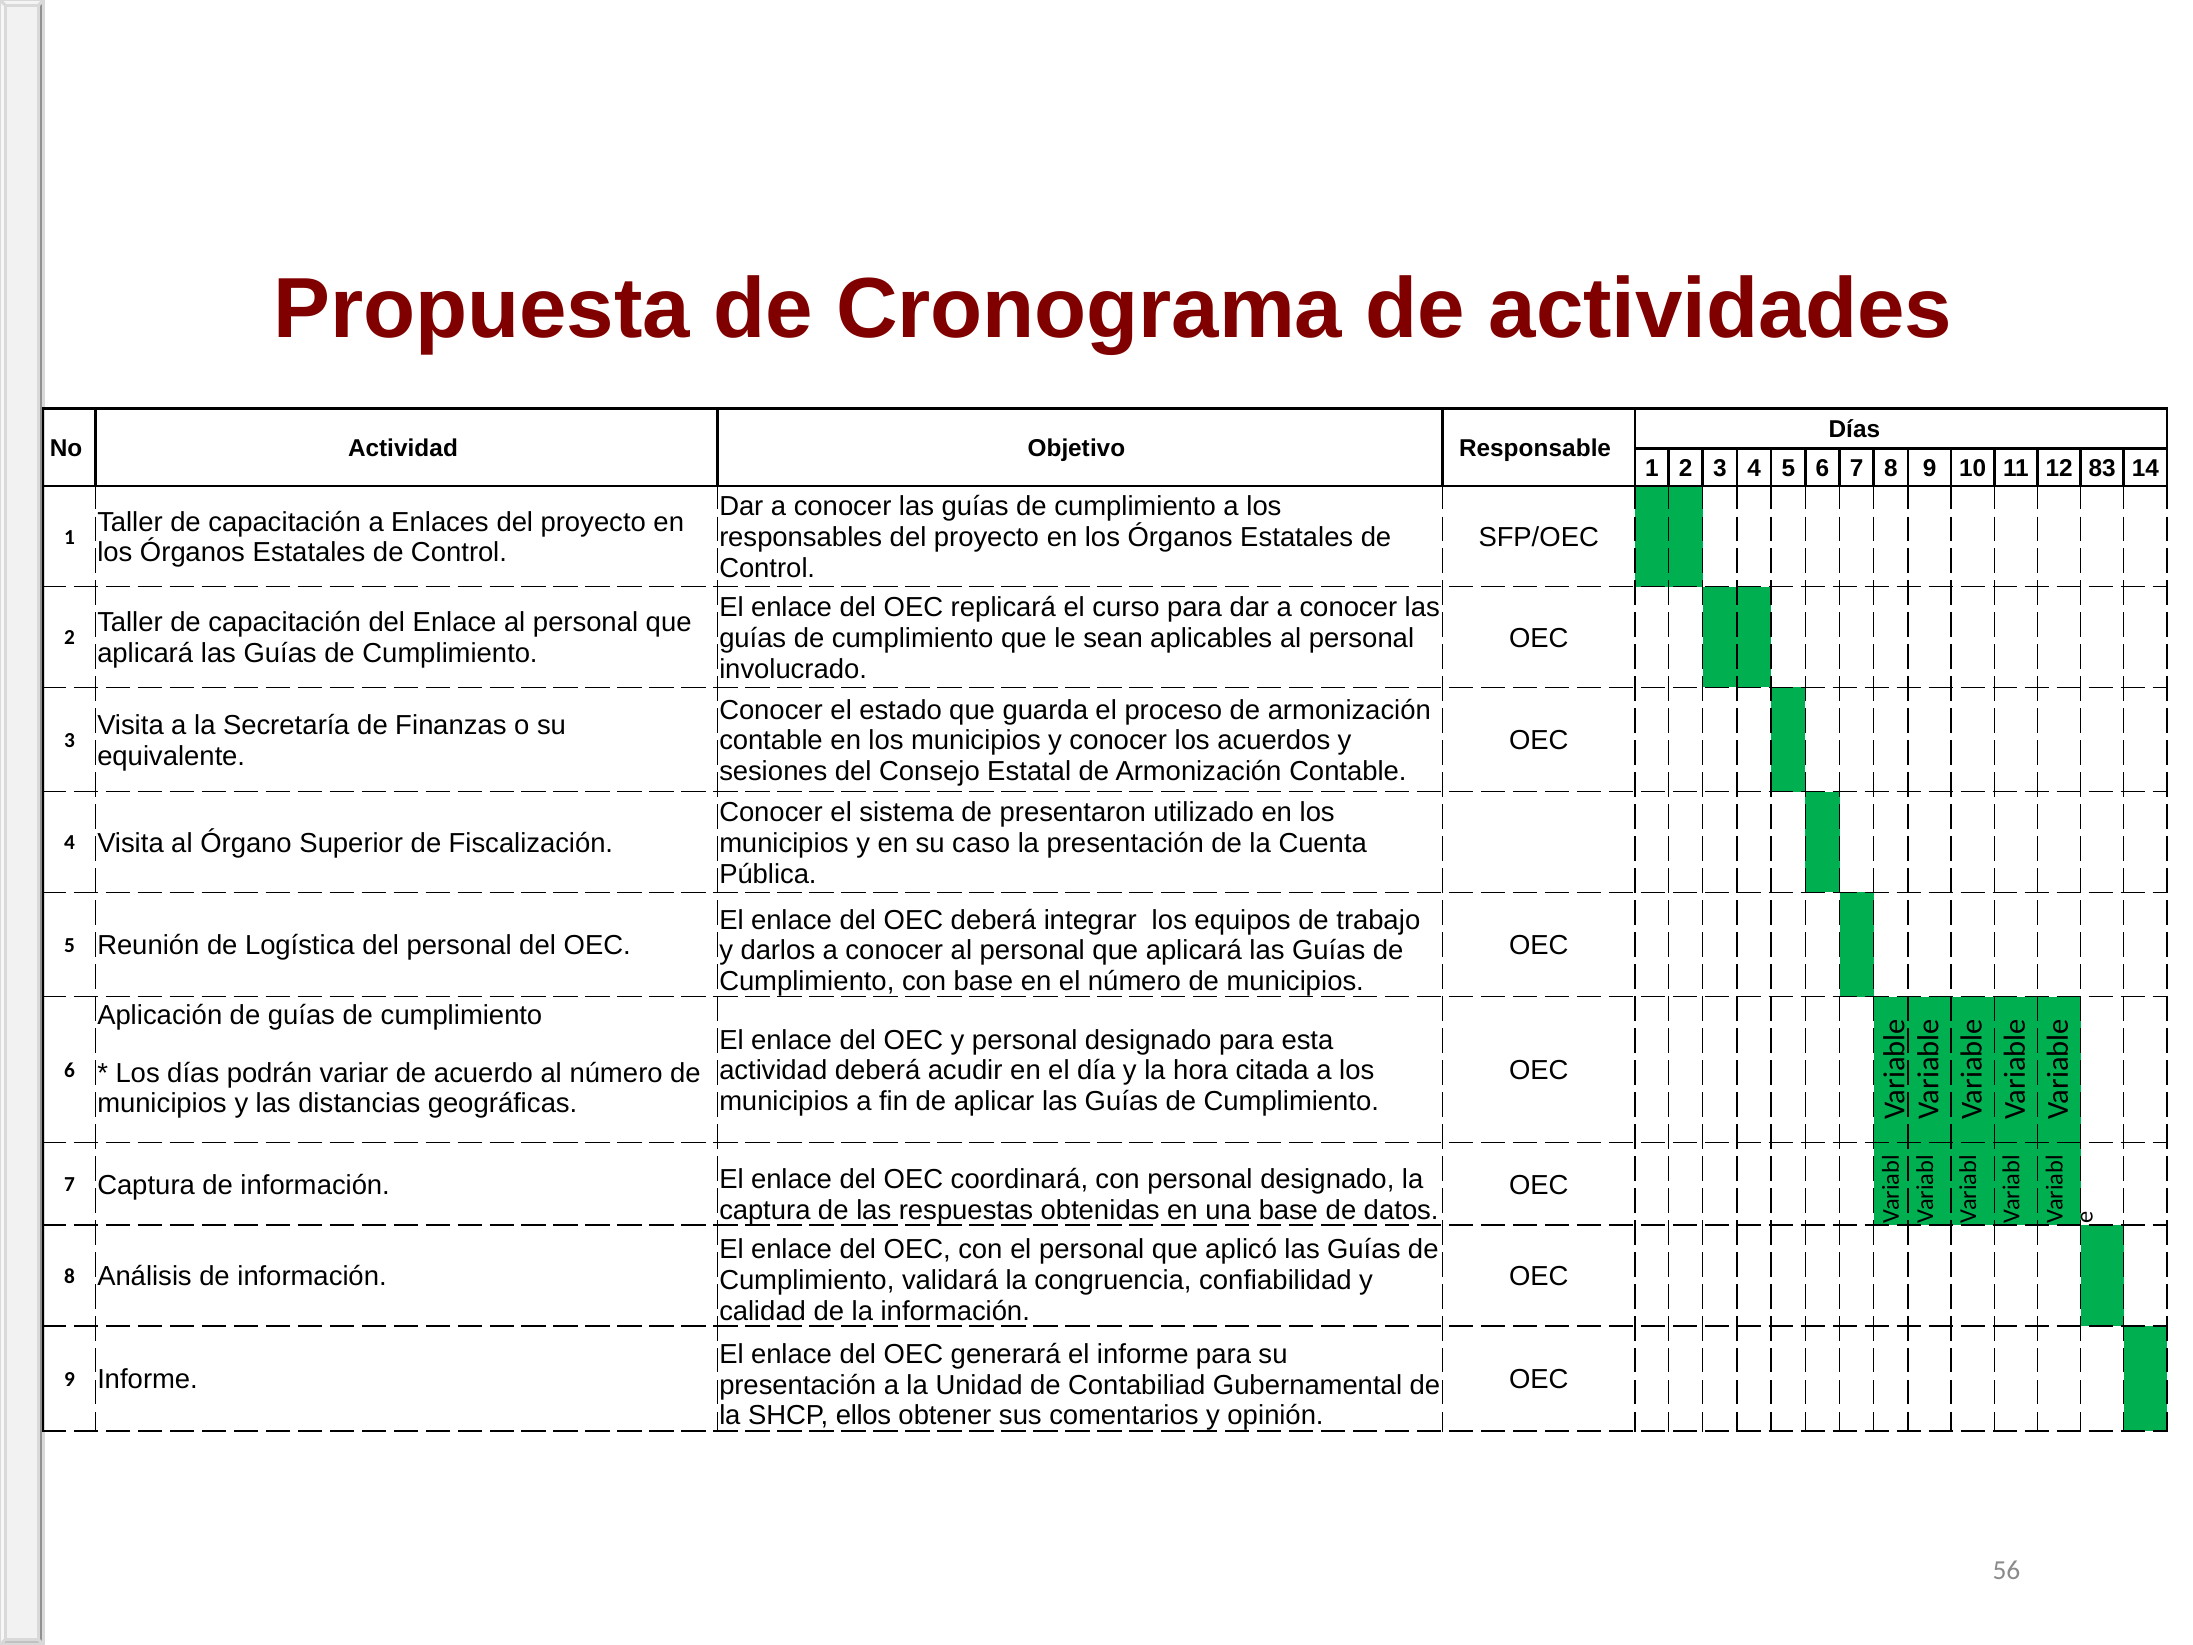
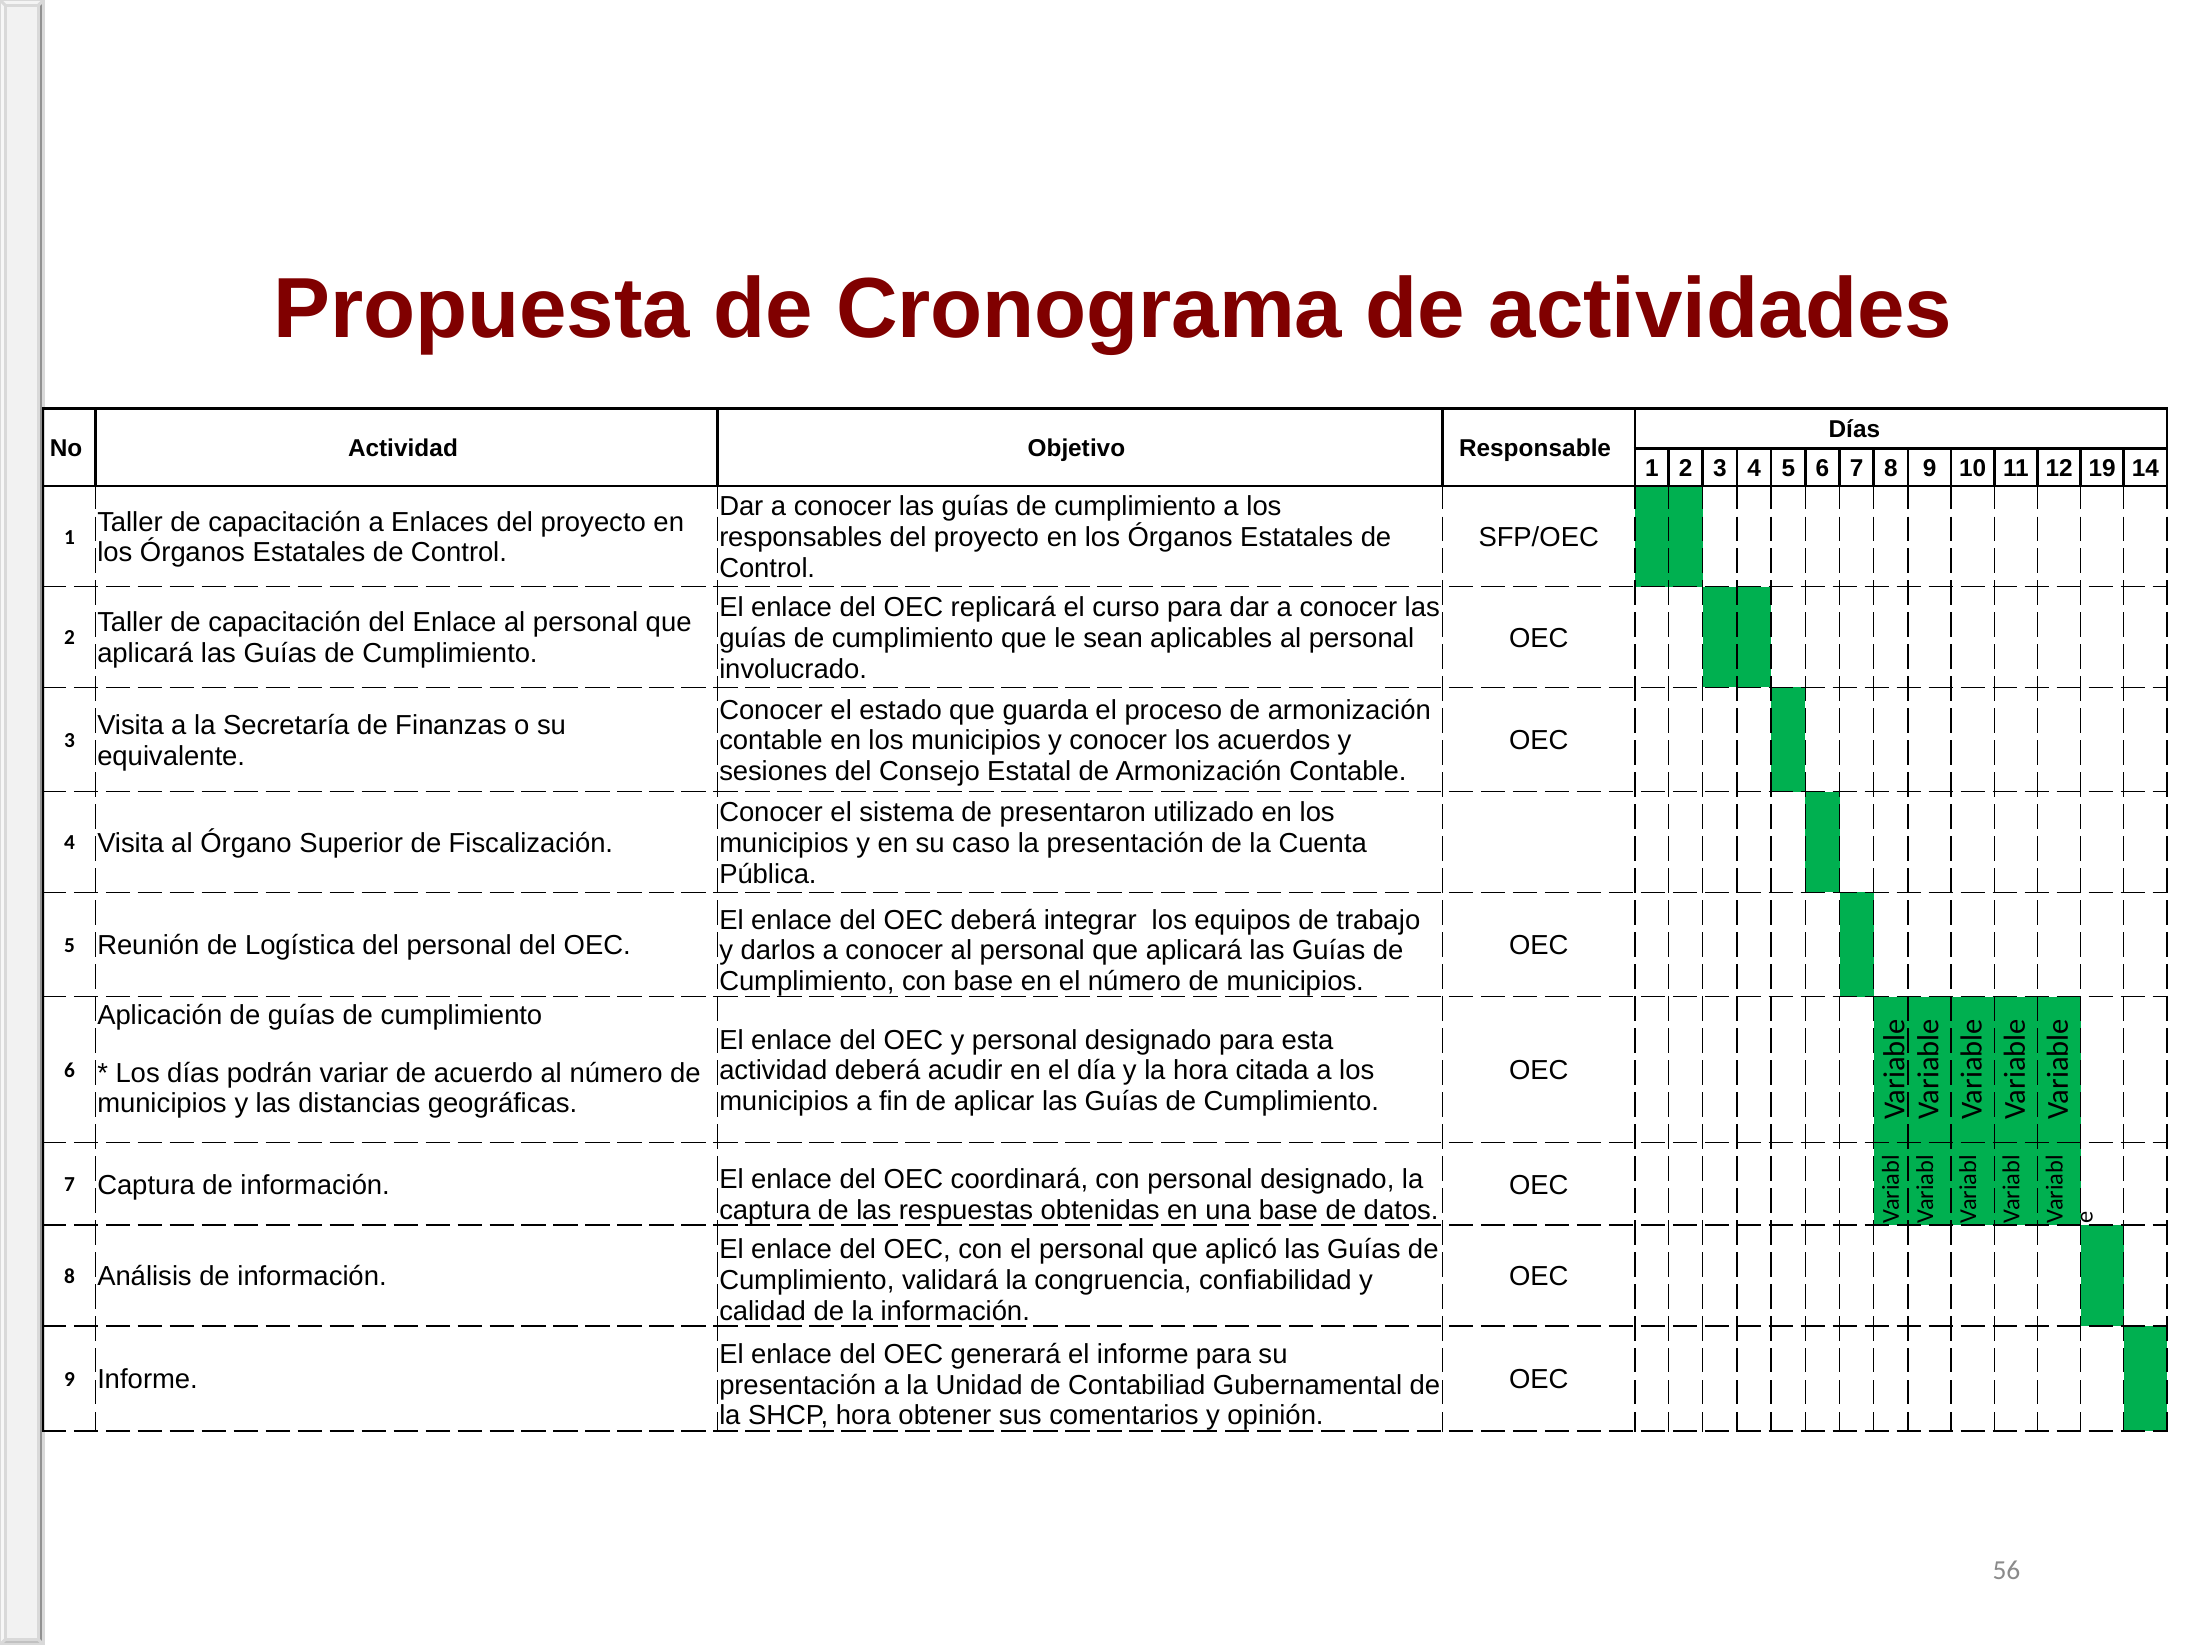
83: 83 -> 19
SHCP ellos: ellos -> hora
